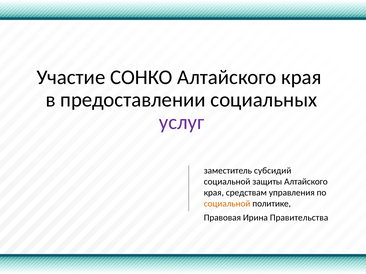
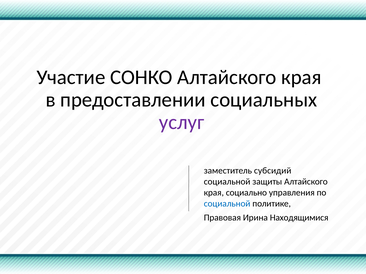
средствам: средствам -> социально
социальной at (227, 204) colour: orange -> blue
Правительства: Правительства -> Находящимися
